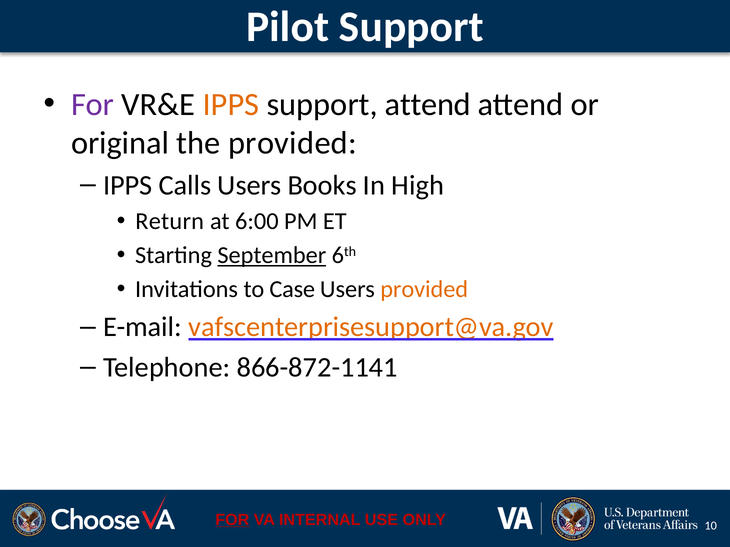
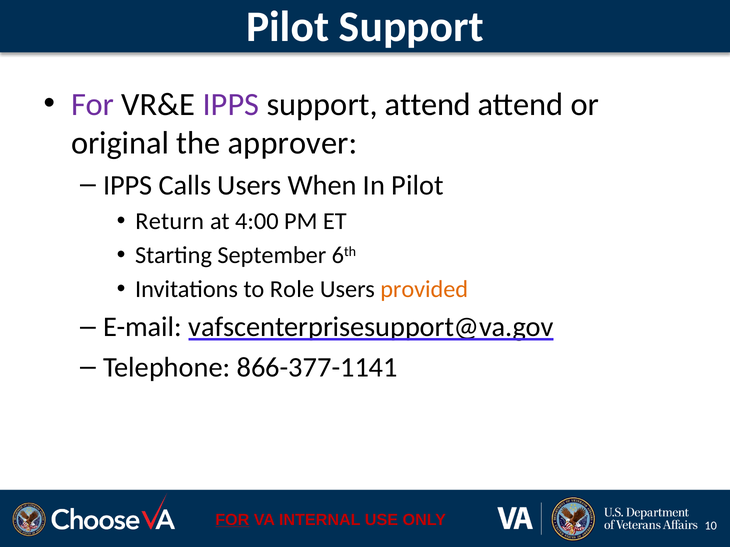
IPPS at (231, 104) colour: orange -> purple
the provided: provided -> approver
Books: Books -> When
In High: High -> Pilot
6:00: 6:00 -> 4:00
September underline: present -> none
Case: Case -> Role
vafscenterprisesupport@va.gov colour: orange -> black
866-872-1141: 866-872-1141 -> 866-377-1141
